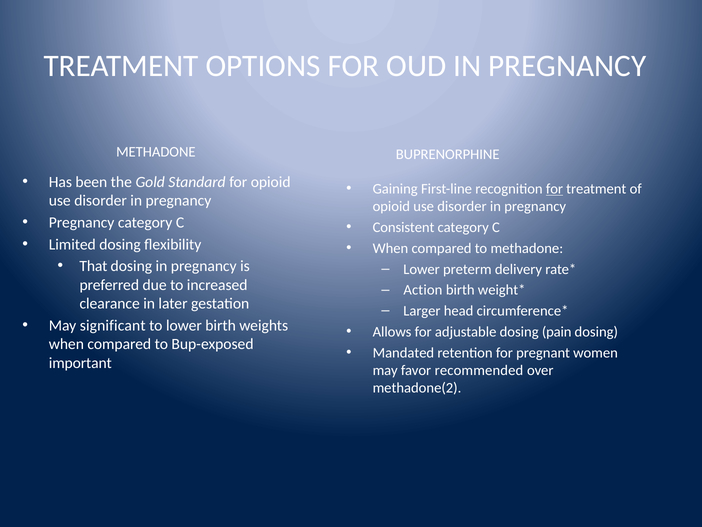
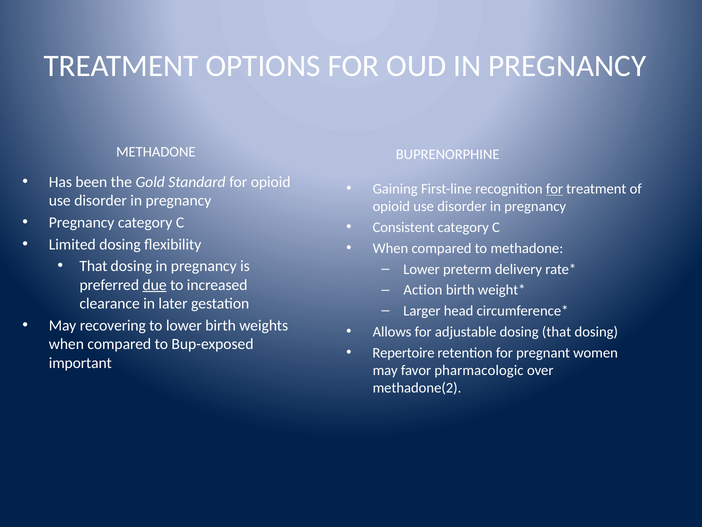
due underline: none -> present
significant: significant -> recovering
dosing pain: pain -> that
Mandated: Mandated -> Repertoire
recommended: recommended -> pharmacologic
